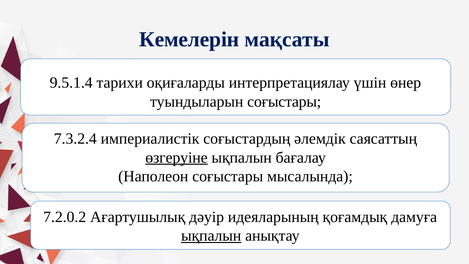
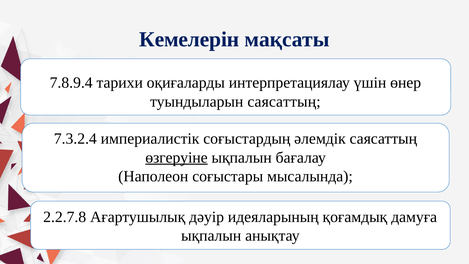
9.5.1.4: 9.5.1.4 -> 7.8.9.4
туындыларын соғыстары: соғыстары -> саясаттың
7.2.0.2: 7.2.0.2 -> 2.2.7.8
ықпалын at (211, 236) underline: present -> none
